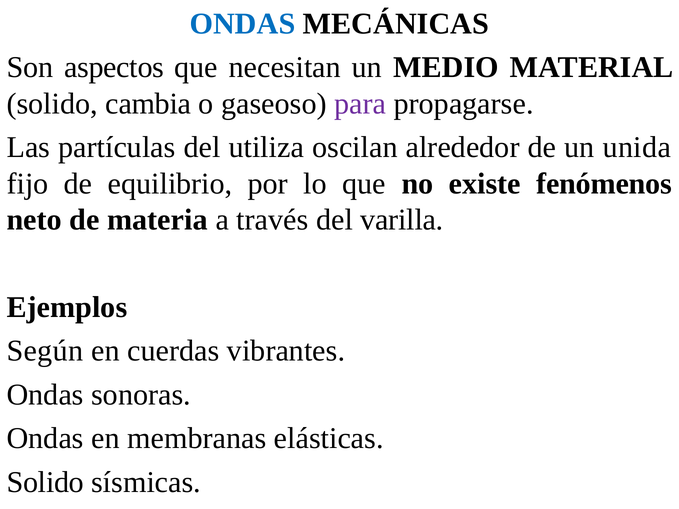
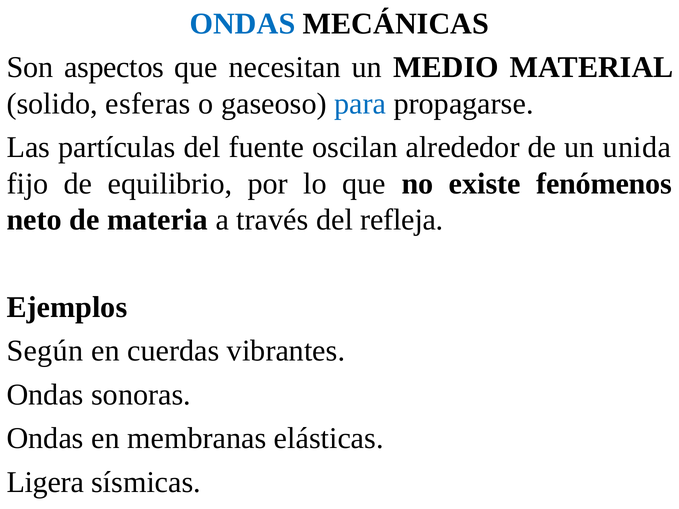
cambia: cambia -> esferas
para colour: purple -> blue
utiliza: utiliza -> fuente
varilla: varilla -> refleja
Solido at (45, 482): Solido -> Ligera
